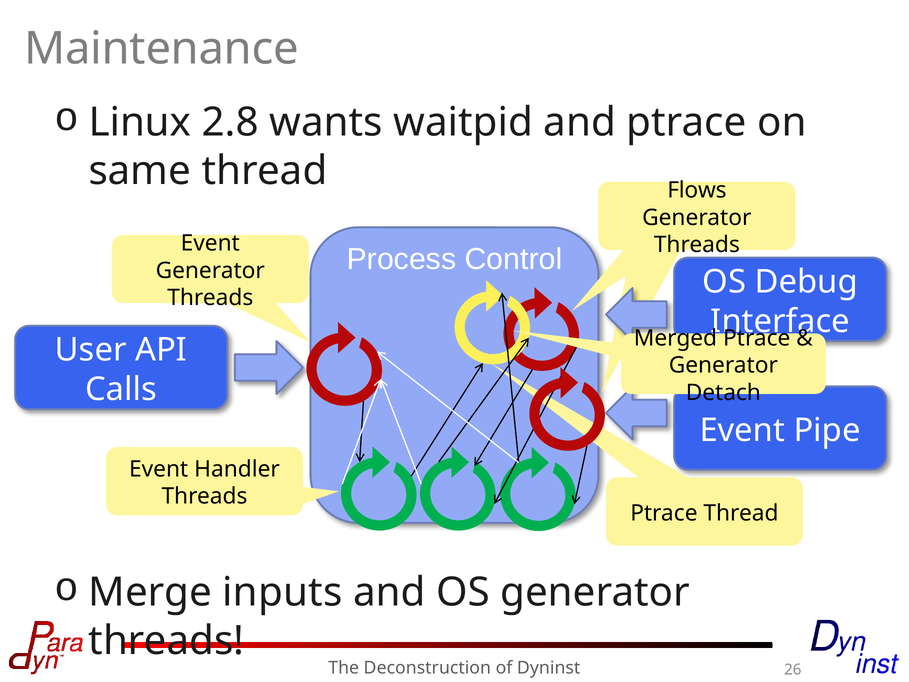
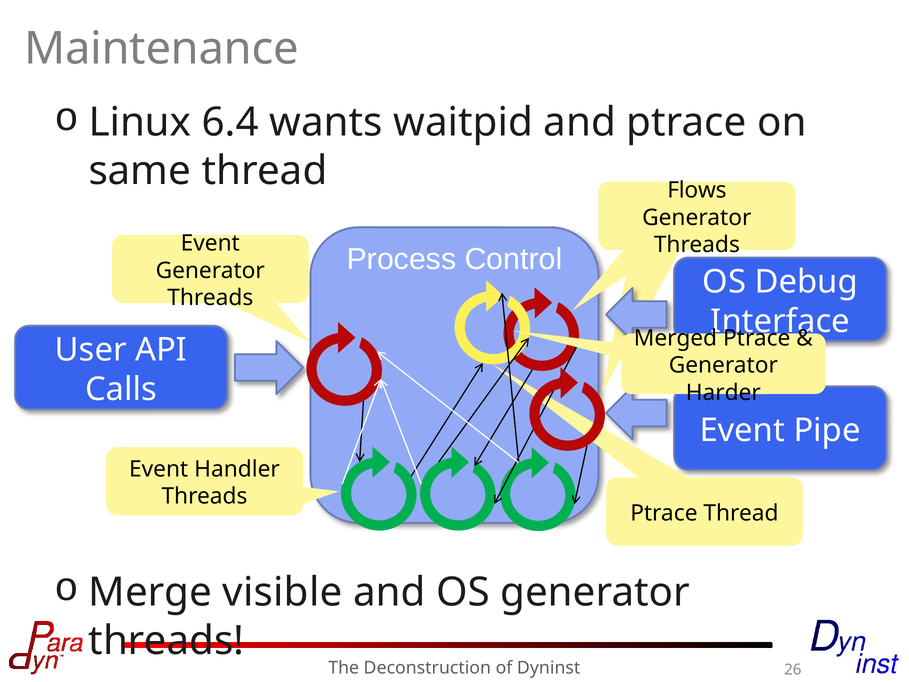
2.8: 2.8 -> 6.4
Detach: Detach -> Harder
inputs: inputs -> visible
